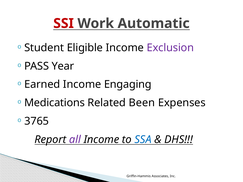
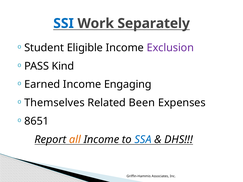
SSI colour: red -> blue
Automatic: Automatic -> Separately
Year: Year -> Kind
Medications: Medications -> Themselves
3765: 3765 -> 8651
all colour: purple -> orange
